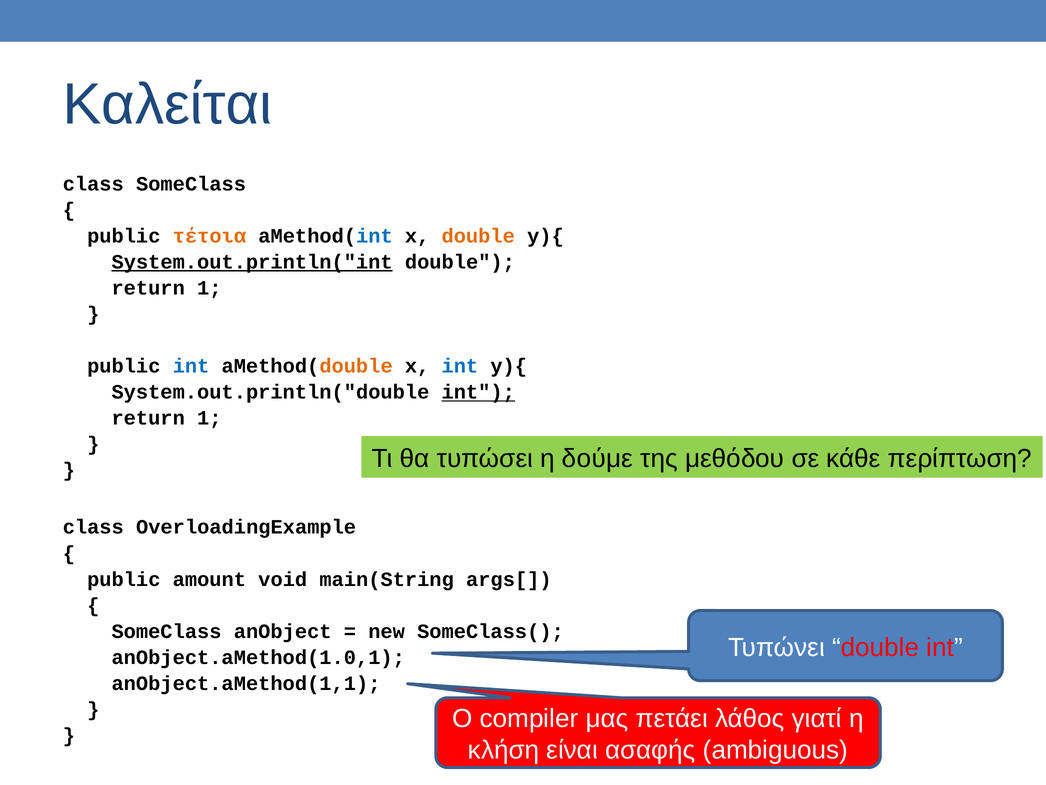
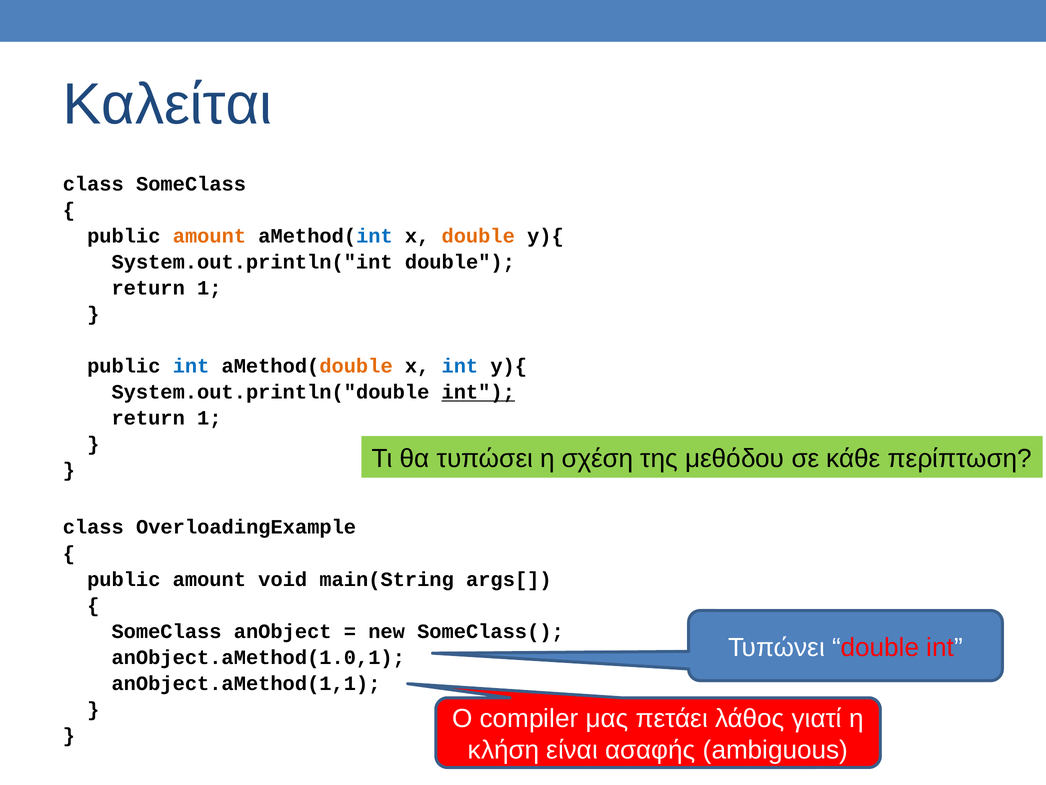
τέτοια at (209, 236): τέτοια -> amount
System.out.println("int underline: present -> none
δούμε: δούμε -> σχέση
